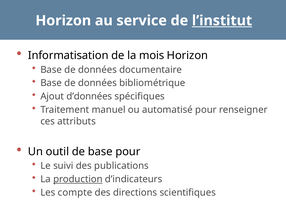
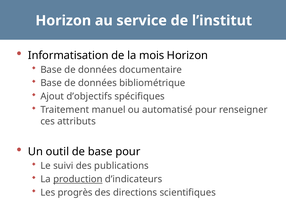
l’institut underline: present -> none
d’données: d’données -> d’objectifs
compte: compte -> progrès
